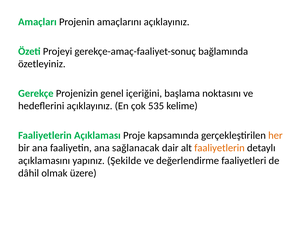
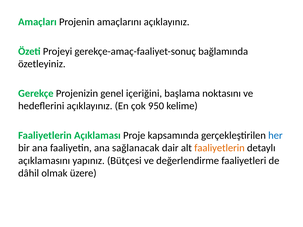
535: 535 -> 950
her colour: orange -> blue
Şekilde: Şekilde -> Bütçesi
